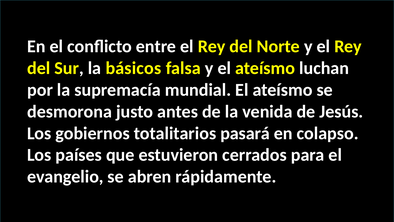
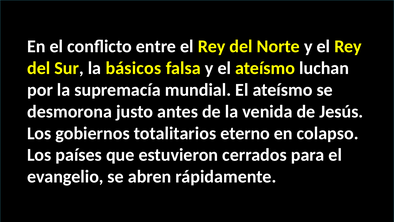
pasará: pasará -> eterno
